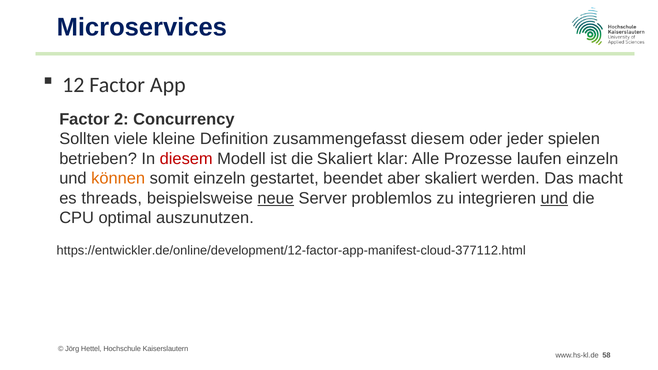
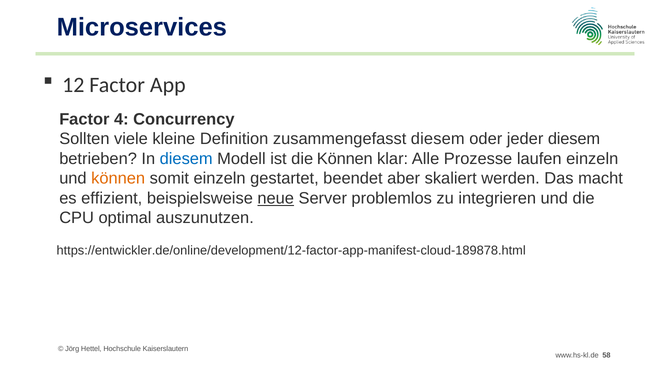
2: 2 -> 4
jeder spielen: spielen -> diesem
diesem at (186, 159) colour: red -> blue
die Skaliert: Skaliert -> Können
threads: threads -> effizient
und at (554, 198) underline: present -> none
https://entwickler.de/online/development/12-factor-app-manifest-cloud-377112.html: https://entwickler.de/online/development/12-factor-app-manifest-cloud-377112.html -> https://entwickler.de/online/development/12-factor-app-manifest-cloud-189878.html
